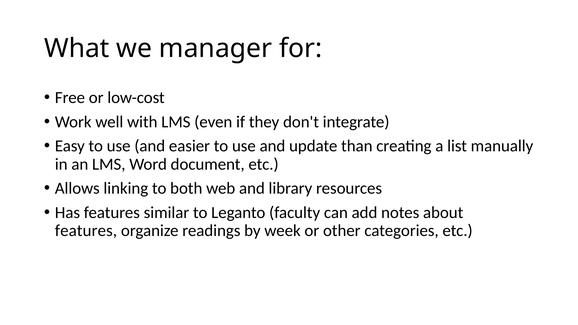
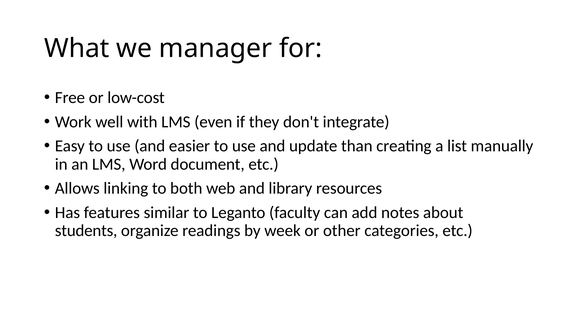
features at (86, 231): features -> students
